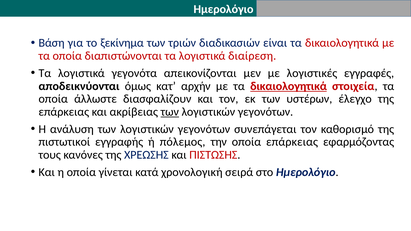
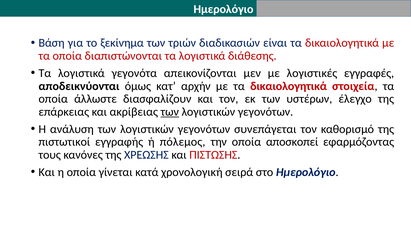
διαίρεση: διαίρεση -> διάθεσης
δικαιολογητικά at (289, 86) underline: present -> none
οποία επάρκειας: επάρκειας -> αποσκοπεί
